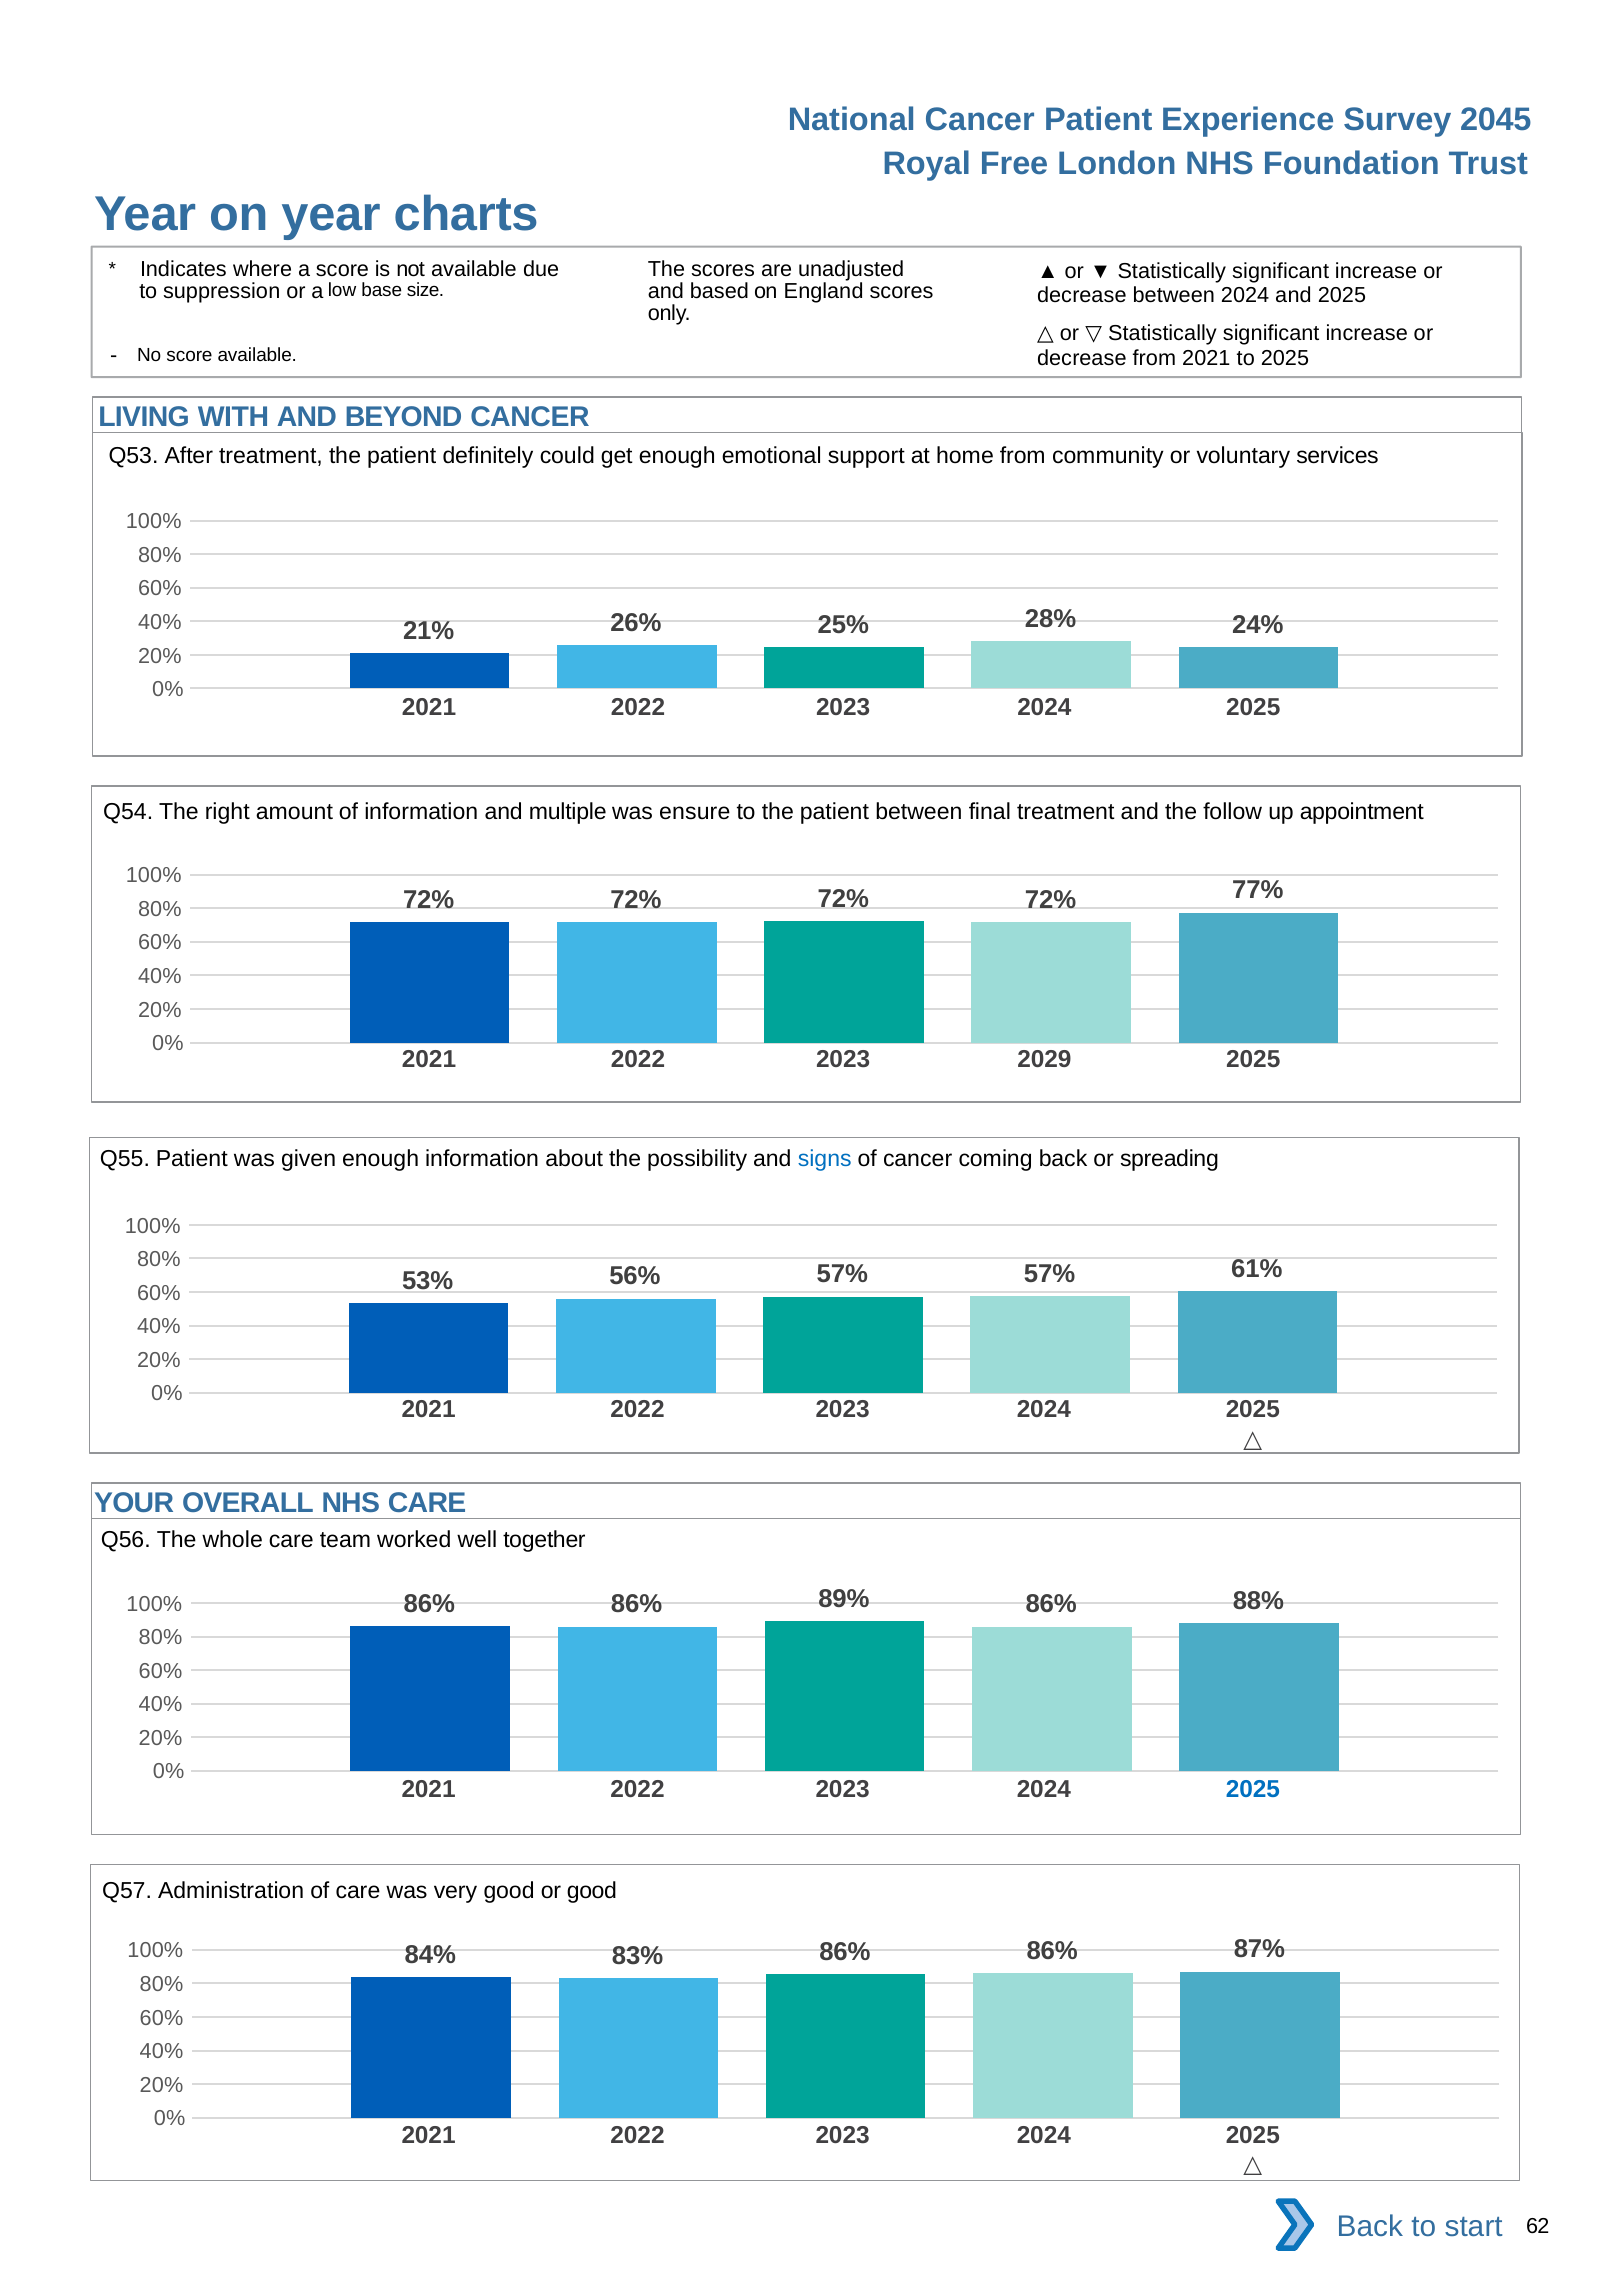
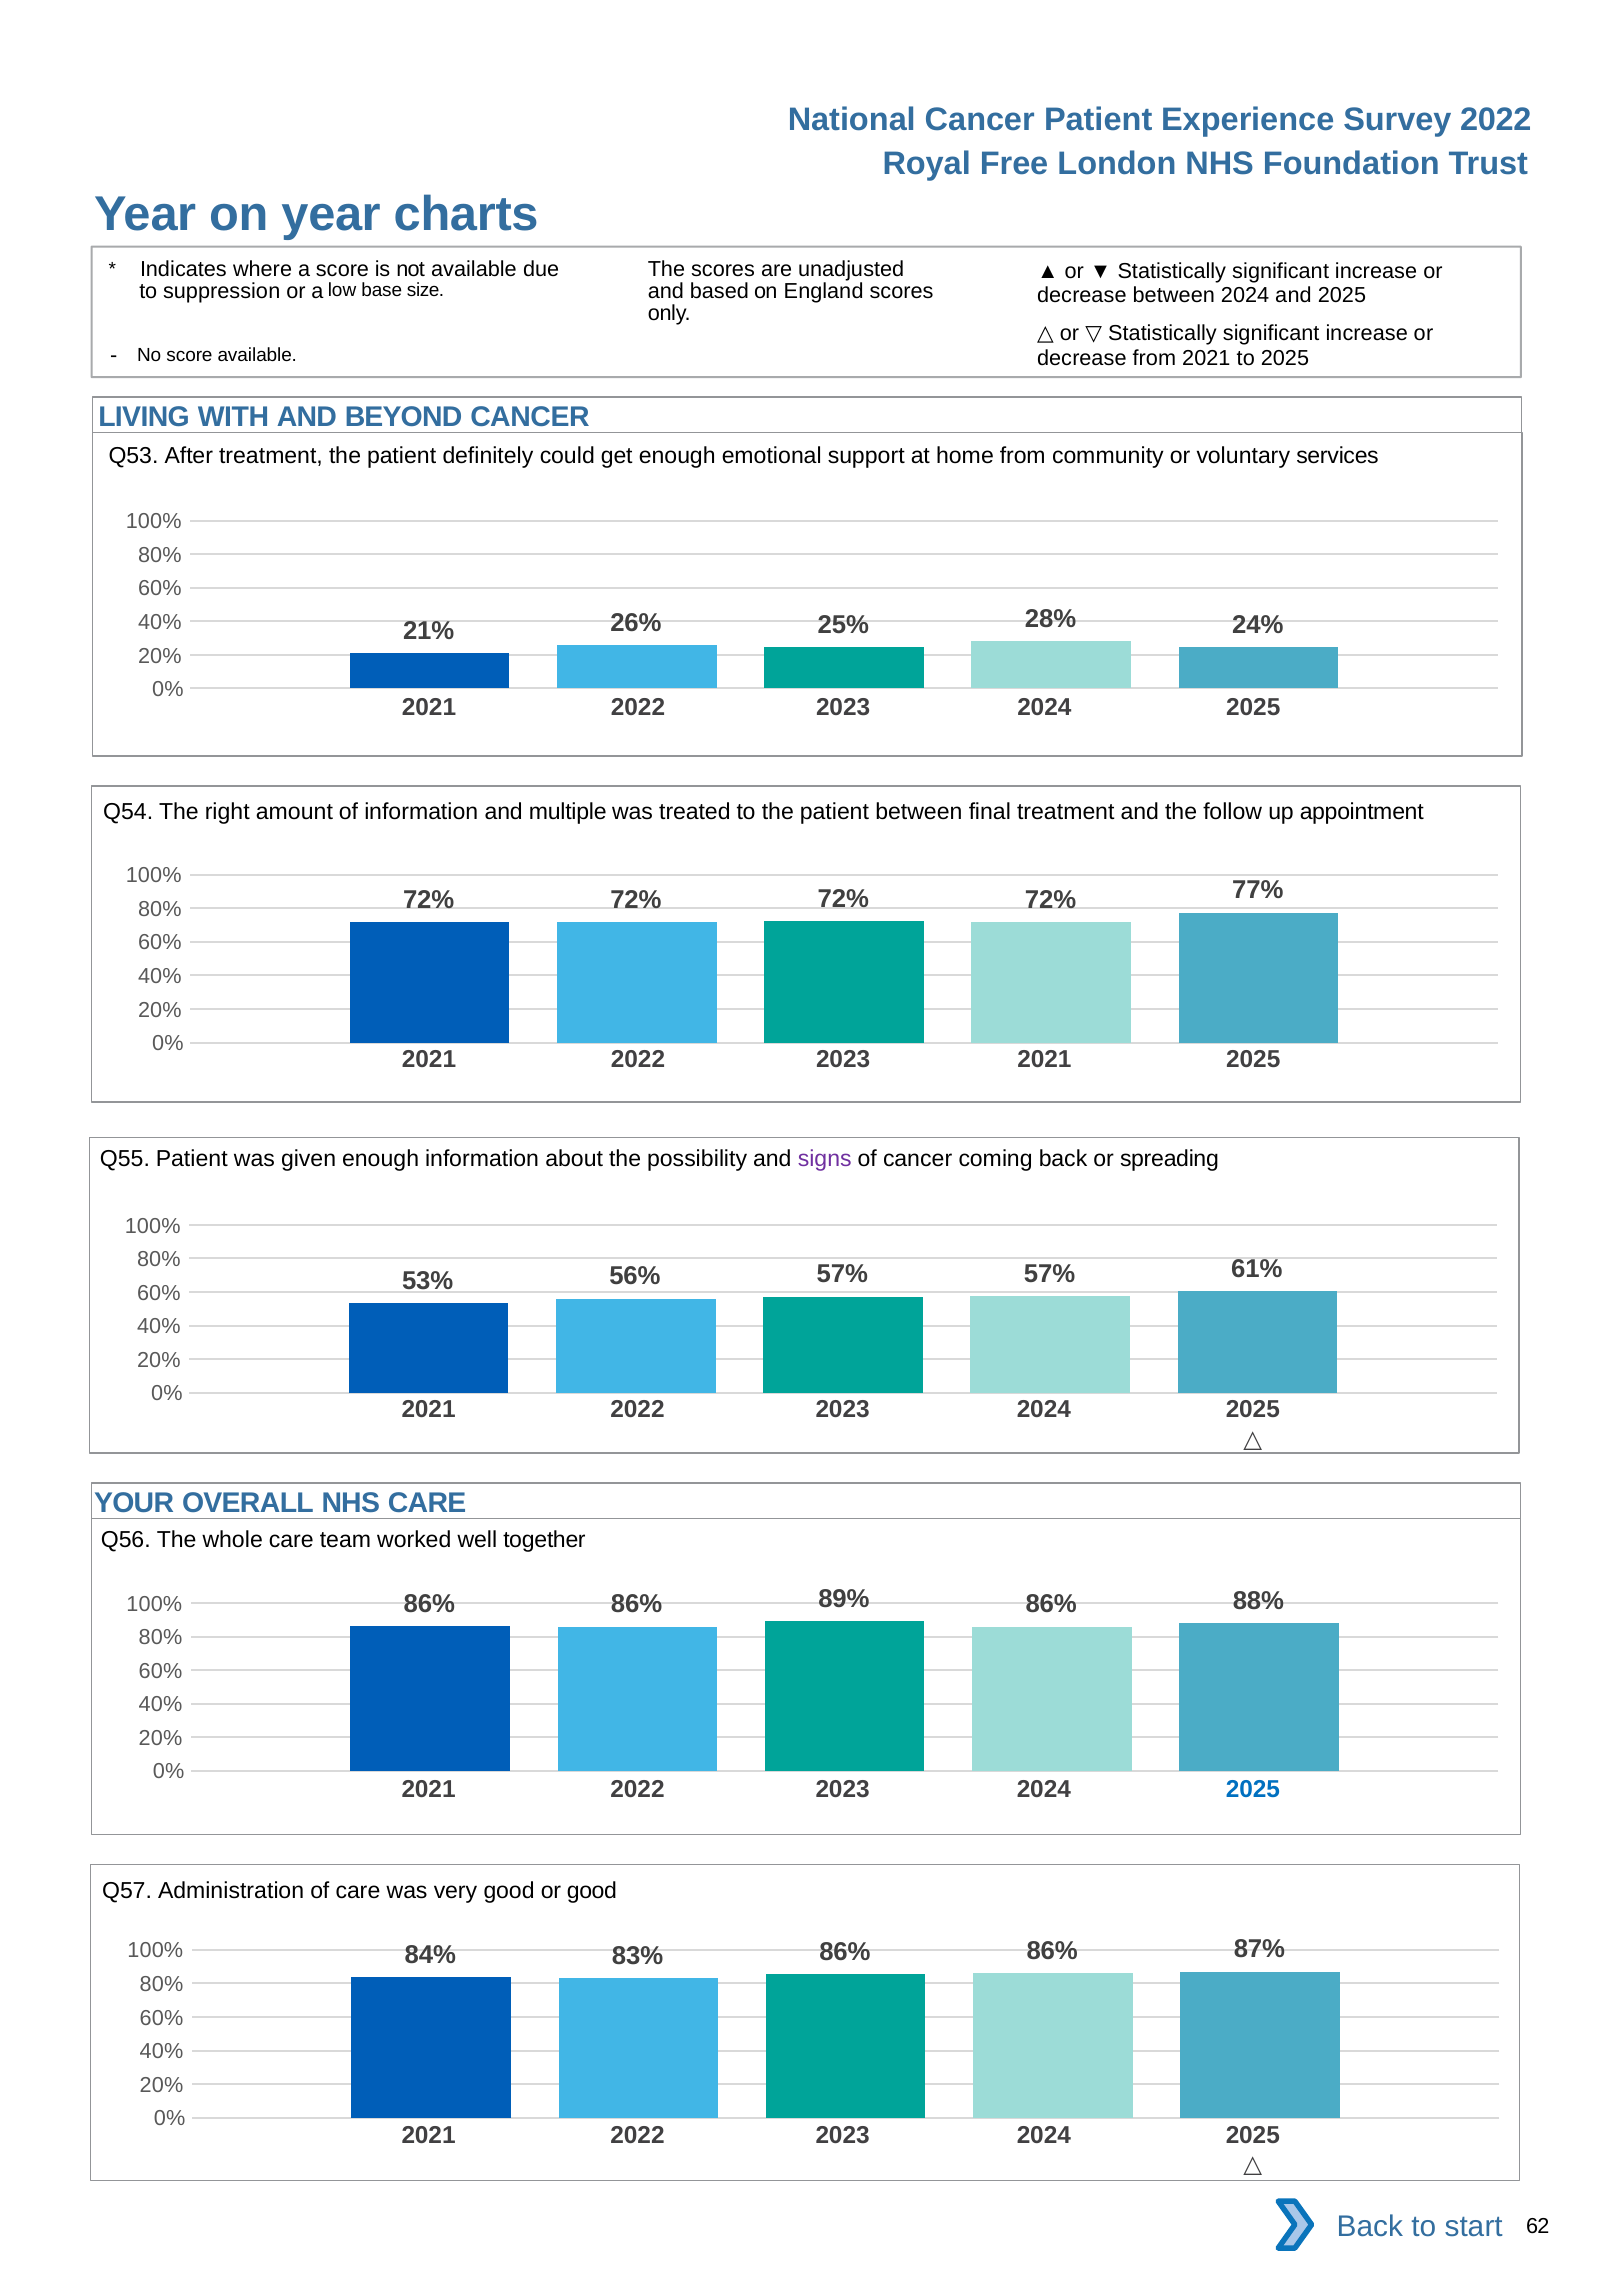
Survey 2045: 2045 -> 2022
ensure: ensure -> treated
2023 2029: 2029 -> 2021
signs colour: blue -> purple
